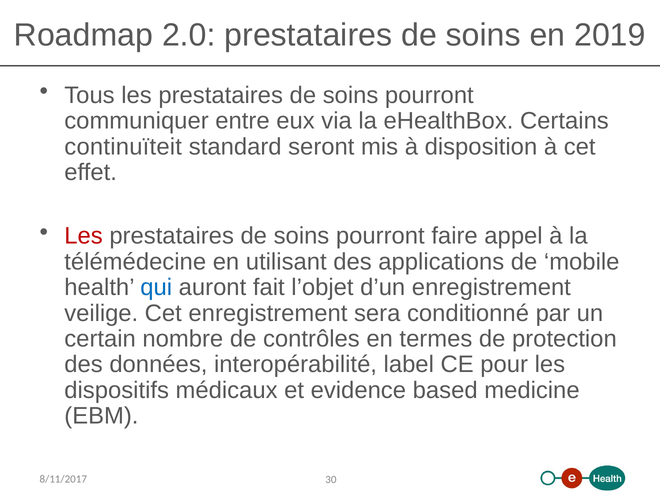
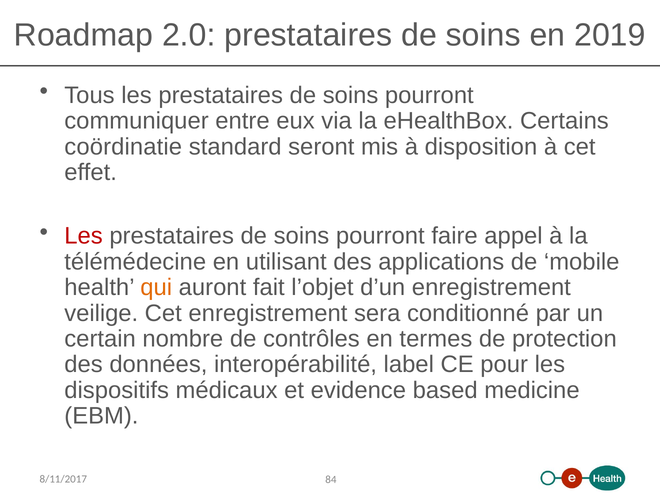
continuïteit: continuïteit -> coördinatie
qui colour: blue -> orange
30: 30 -> 84
